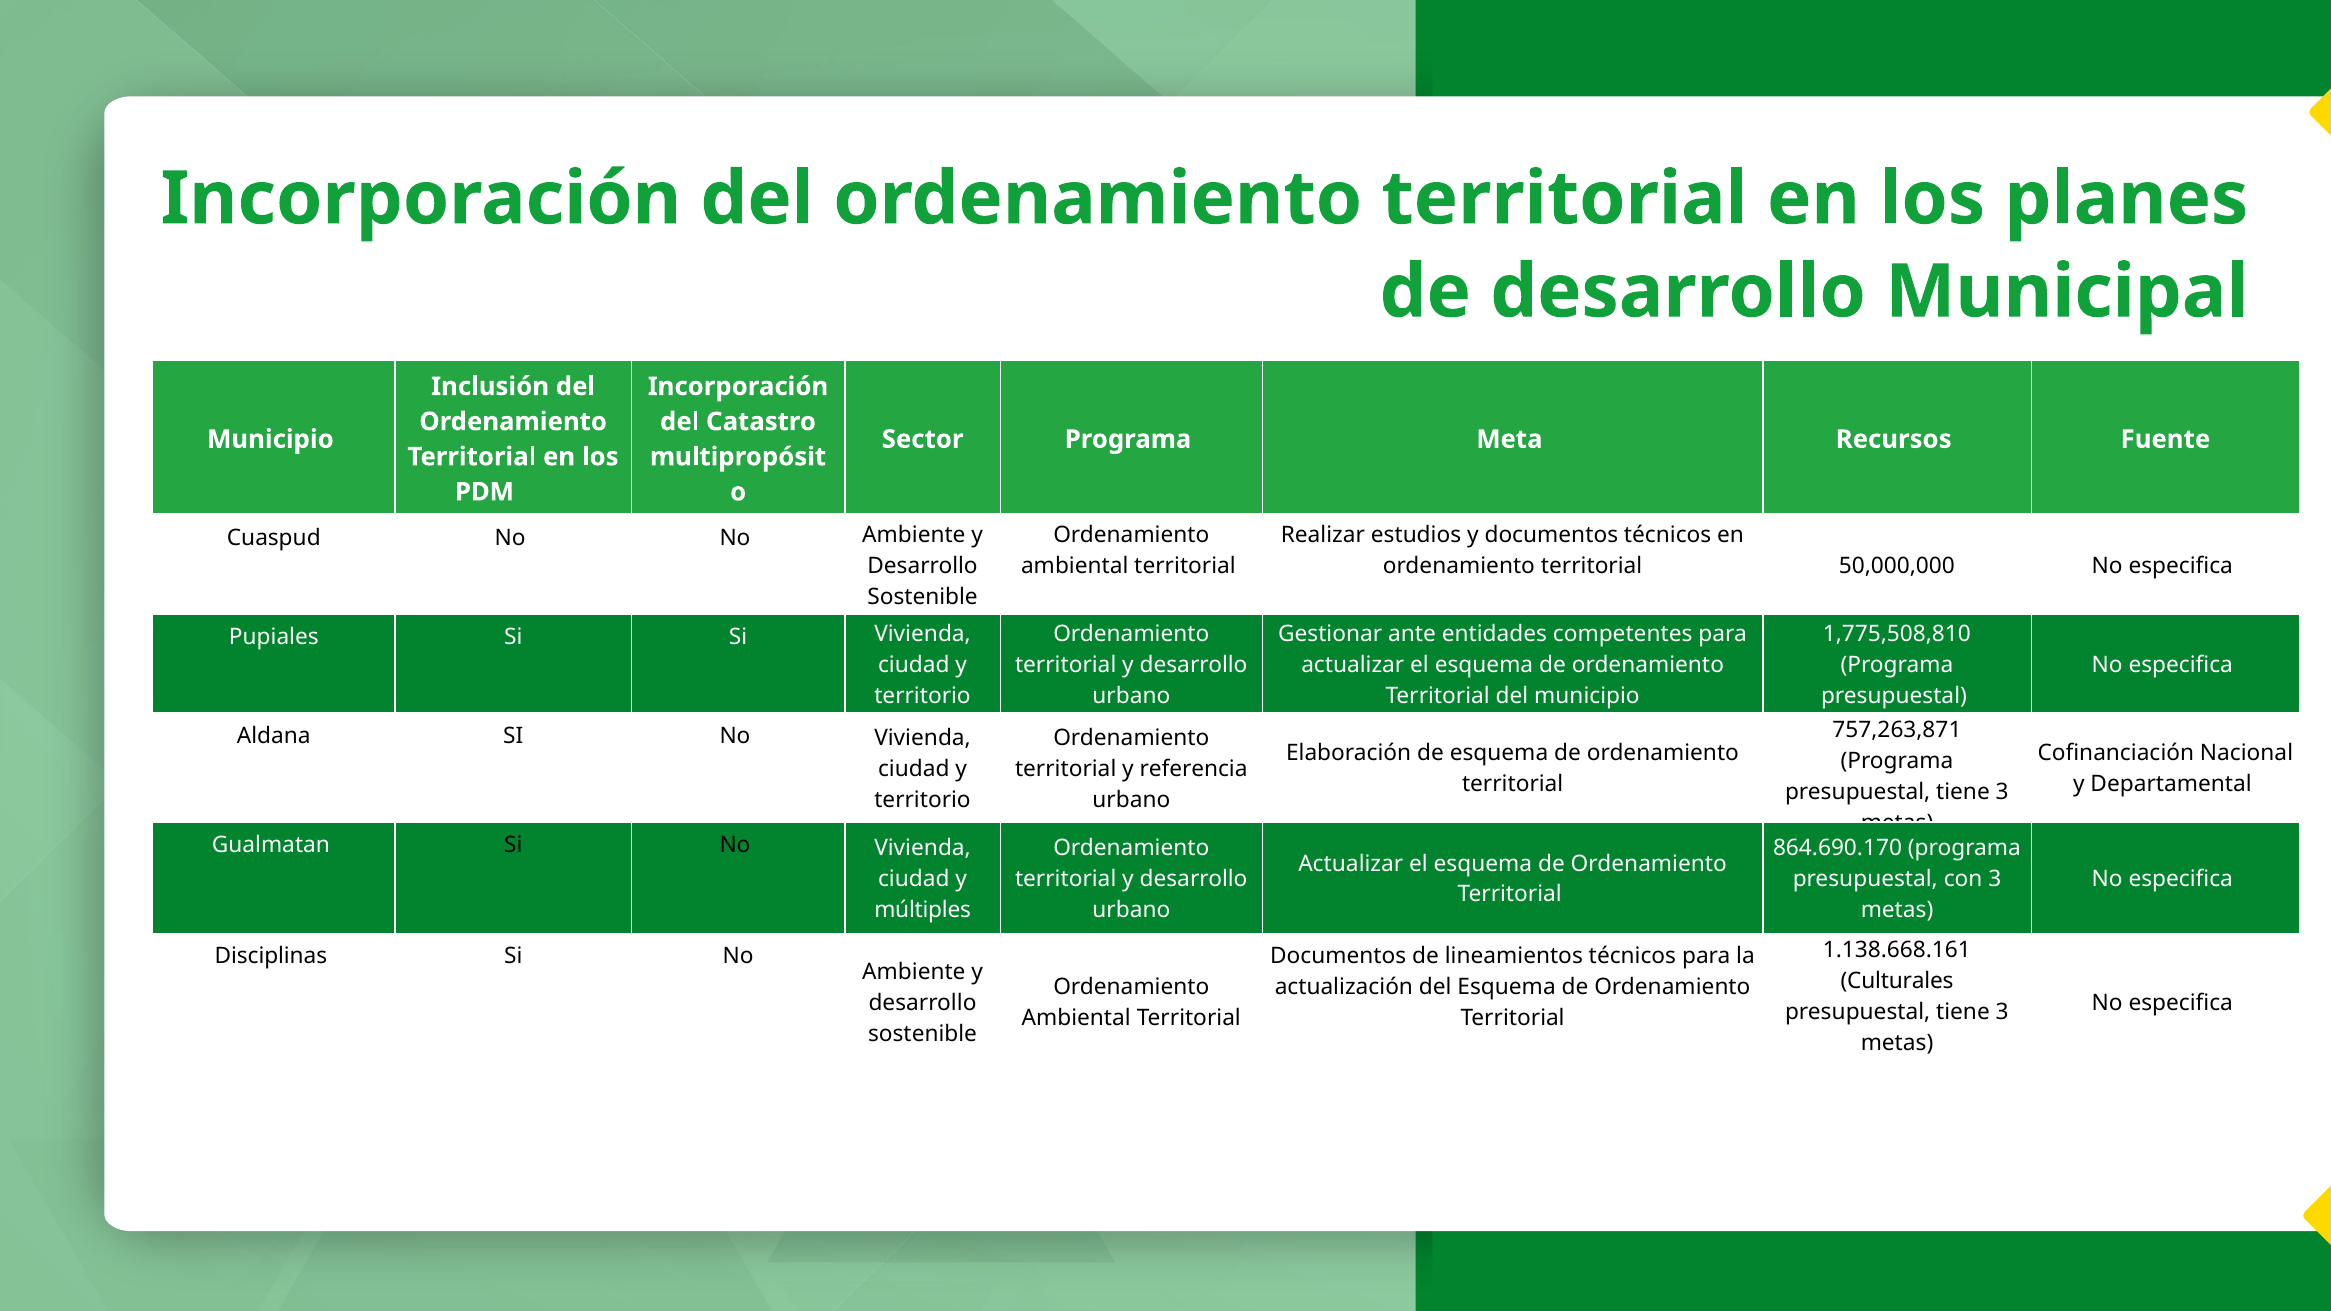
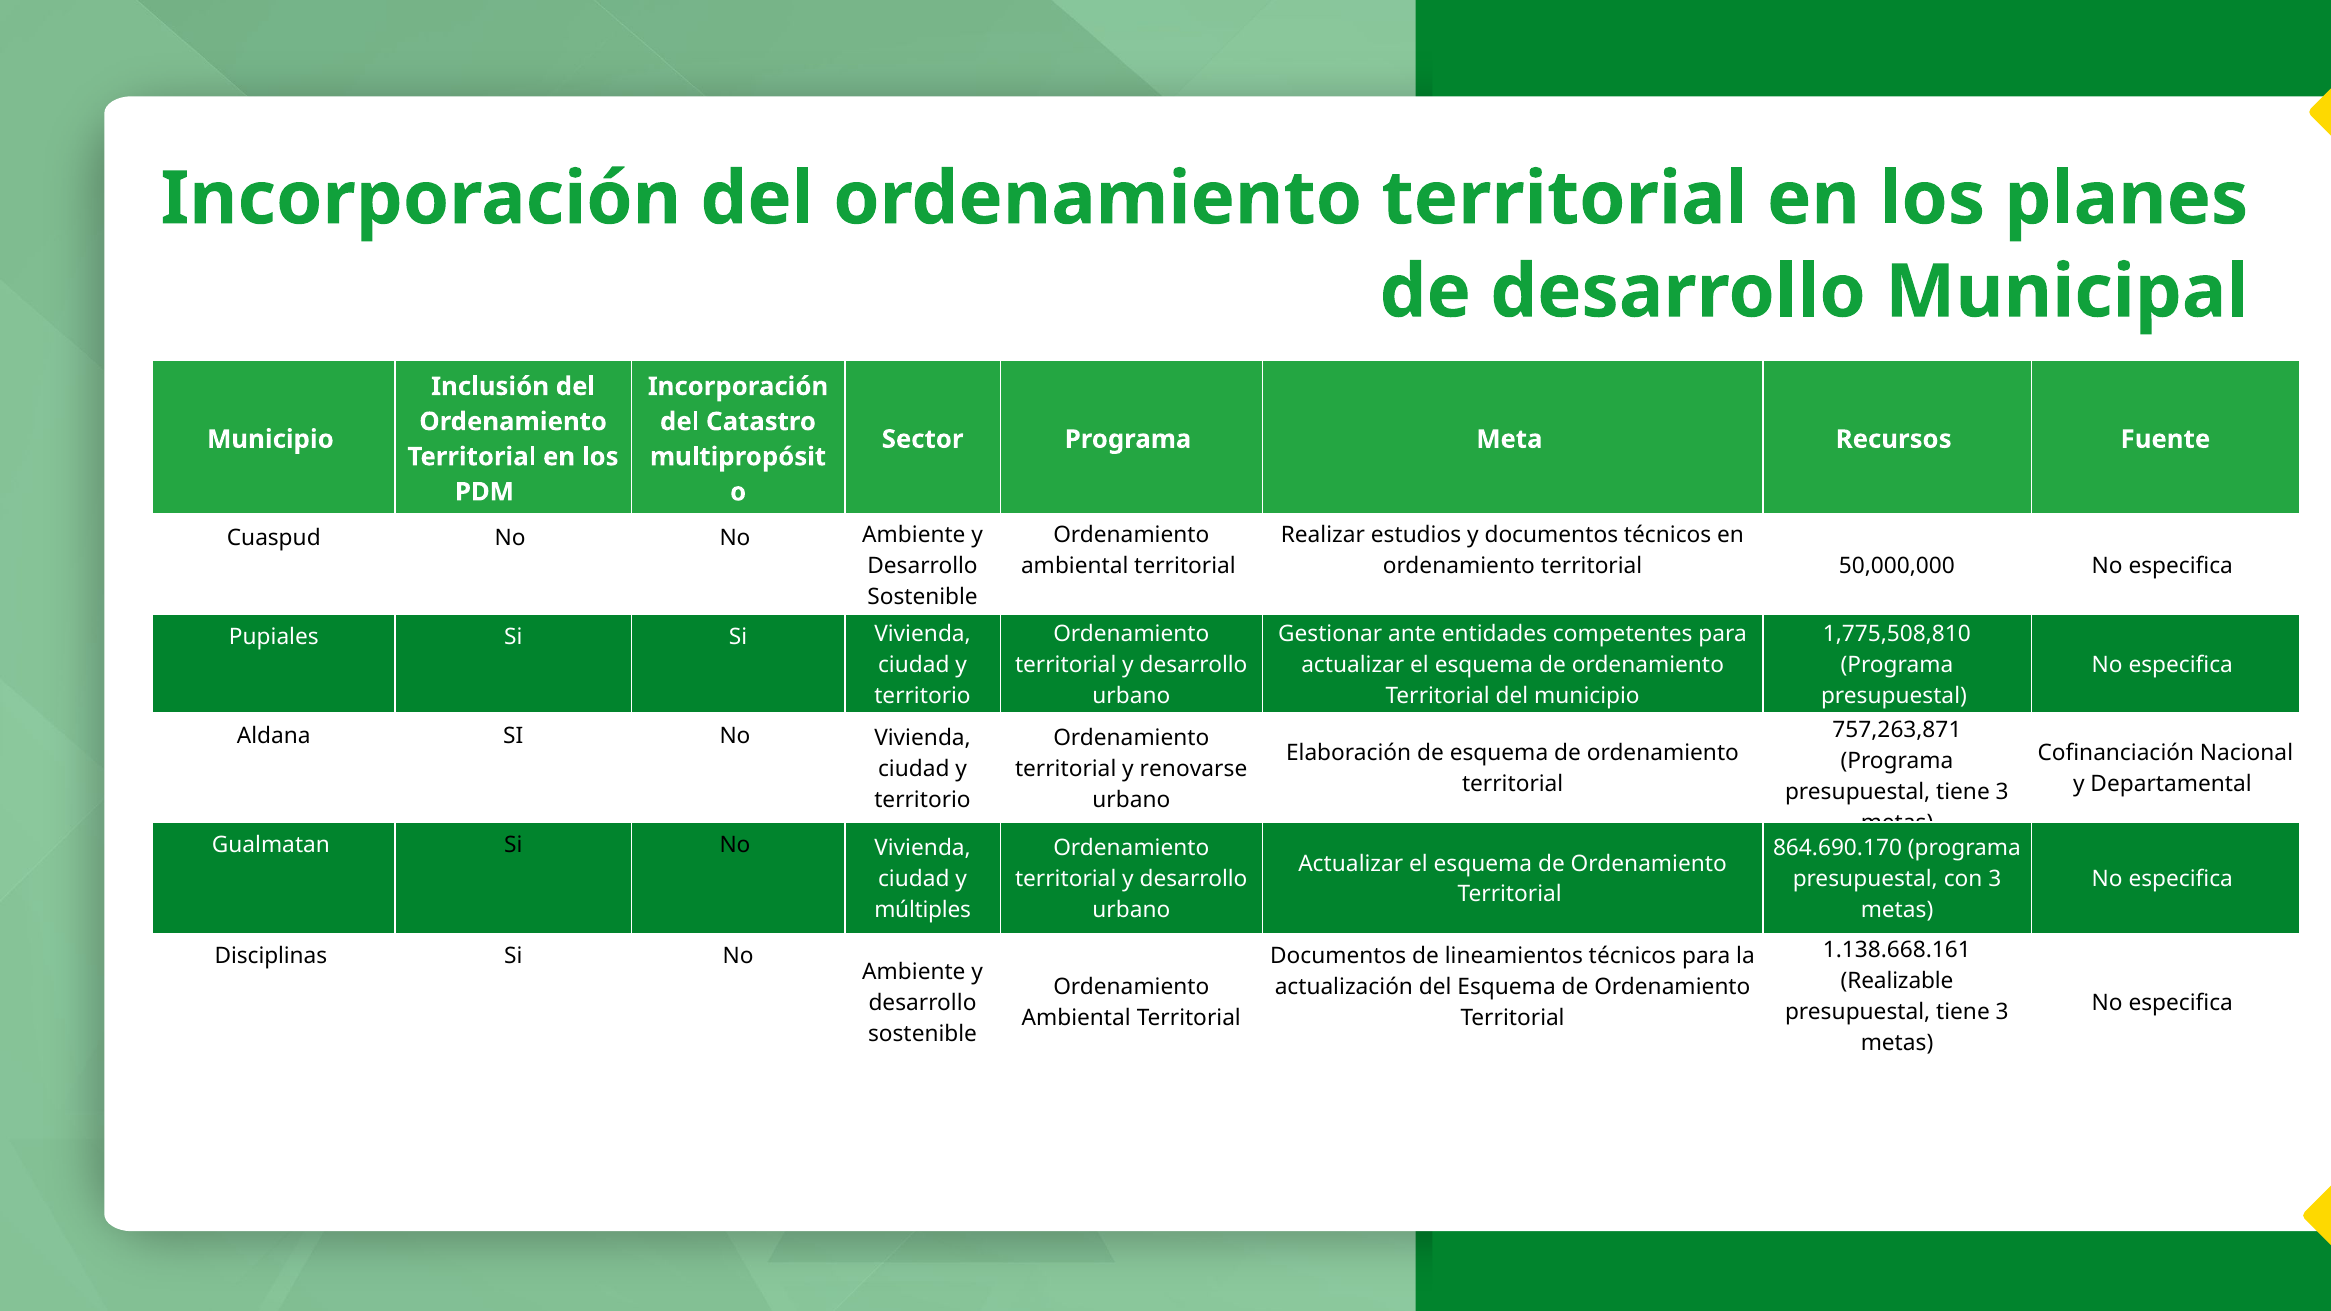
referencia: referencia -> renovarse
Culturales: Culturales -> Realizable
